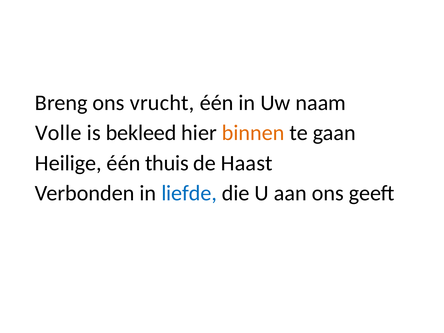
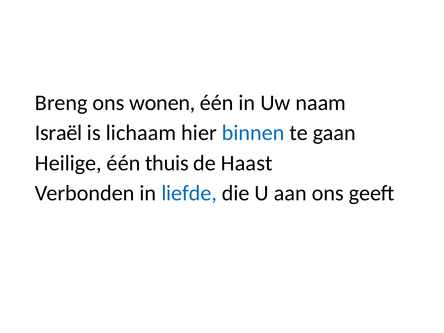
vrucht: vrucht -> wonen
Volle: Volle -> Israël
bekleed: bekleed -> lichaam
binnen colour: orange -> blue
